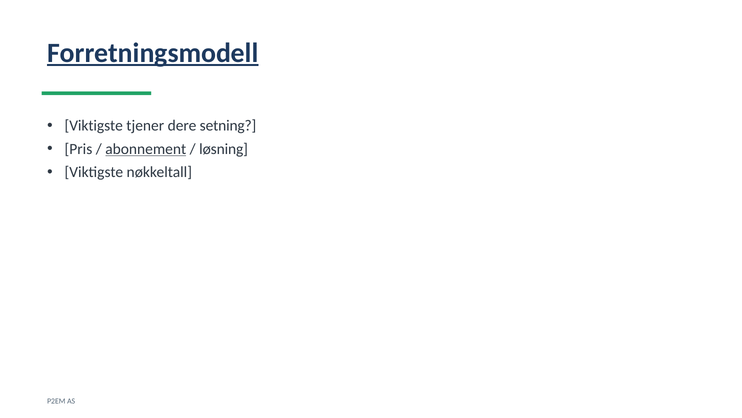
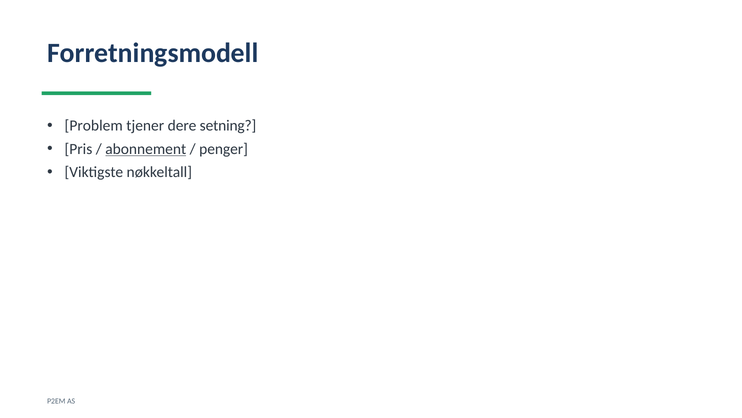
Forretningsmodell underline: present -> none
Viktigste at (94, 126): Viktigste -> Problem
løsning: løsning -> penger
